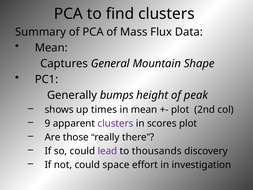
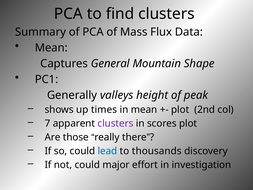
bumps: bumps -> valleys
9: 9 -> 7
lead colour: purple -> blue
space: space -> major
